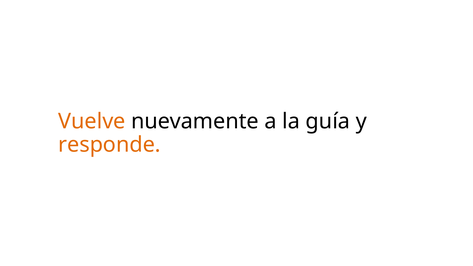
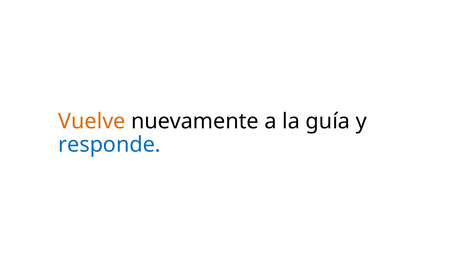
responde colour: orange -> blue
